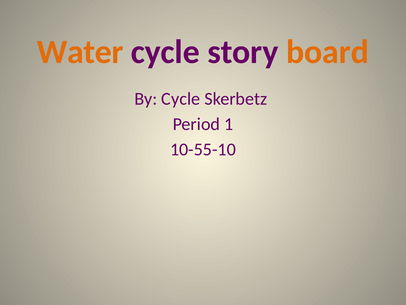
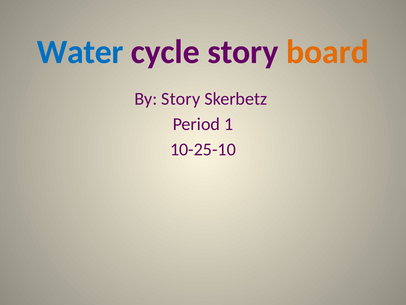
Water colour: orange -> blue
By Cycle: Cycle -> Story
10-55-10: 10-55-10 -> 10-25-10
